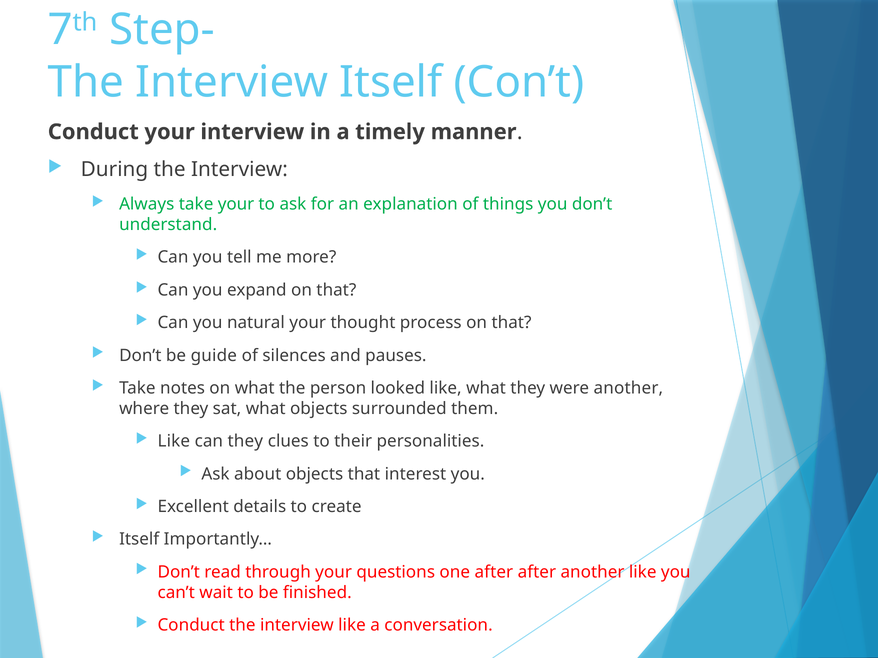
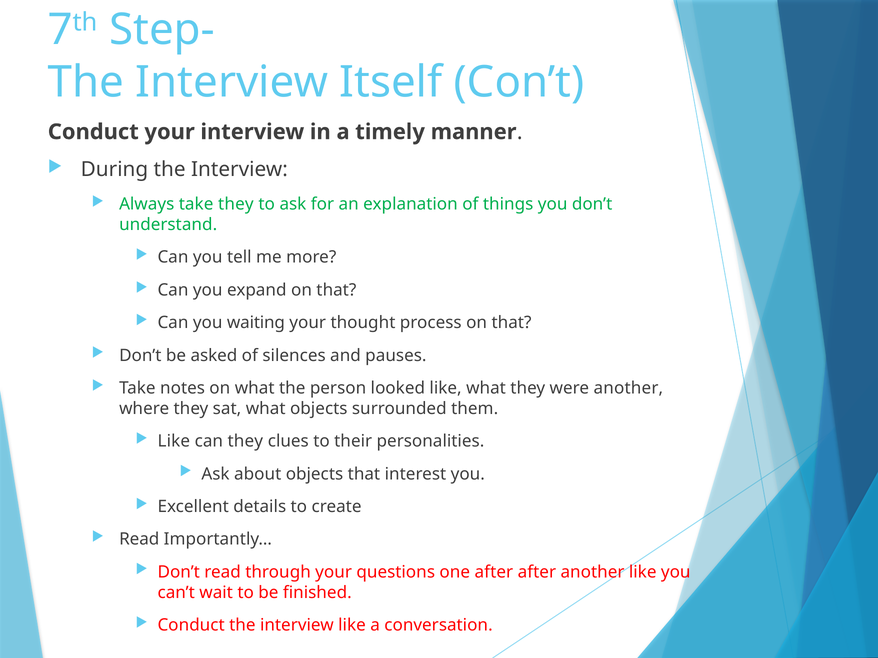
take your: your -> they
natural: natural -> waiting
guide: guide -> asked
Itself at (139, 540): Itself -> Read
